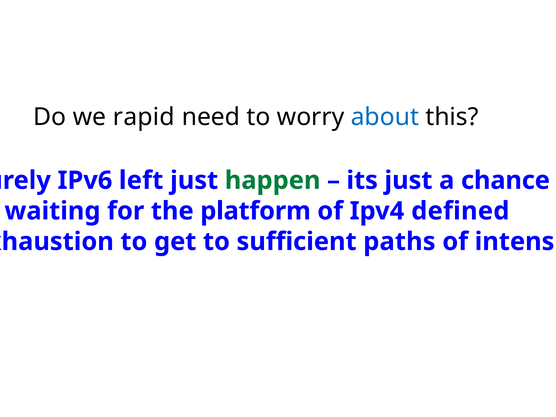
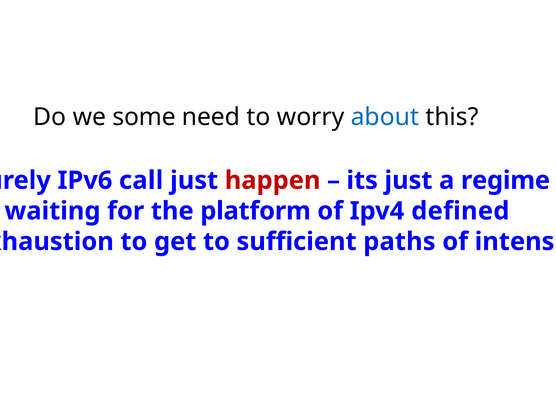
rapid: rapid -> some
left: left -> call
happen colour: green -> red
chance: chance -> regime
